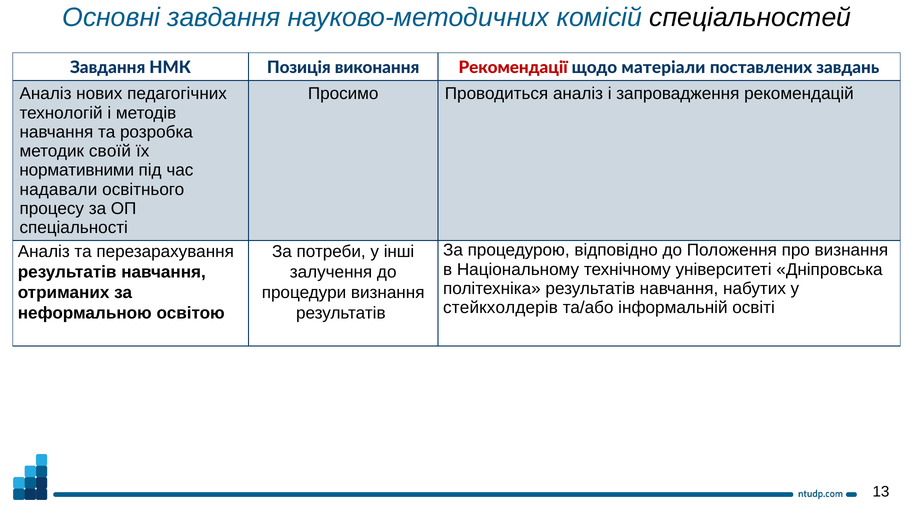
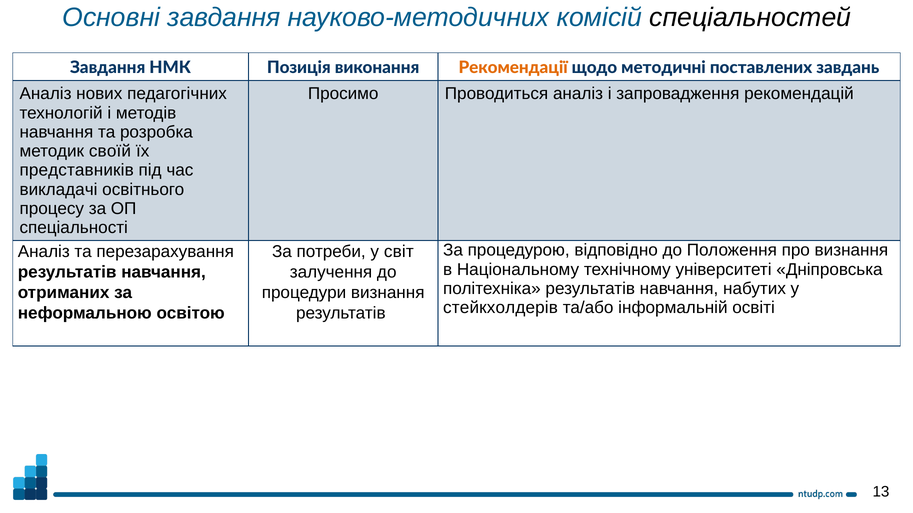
Рекомендації colour: red -> orange
матеріали: матеріали -> методичні
нормативними: нормативними -> представників
надавали: надавали -> викладачі
інші: інші -> світ
